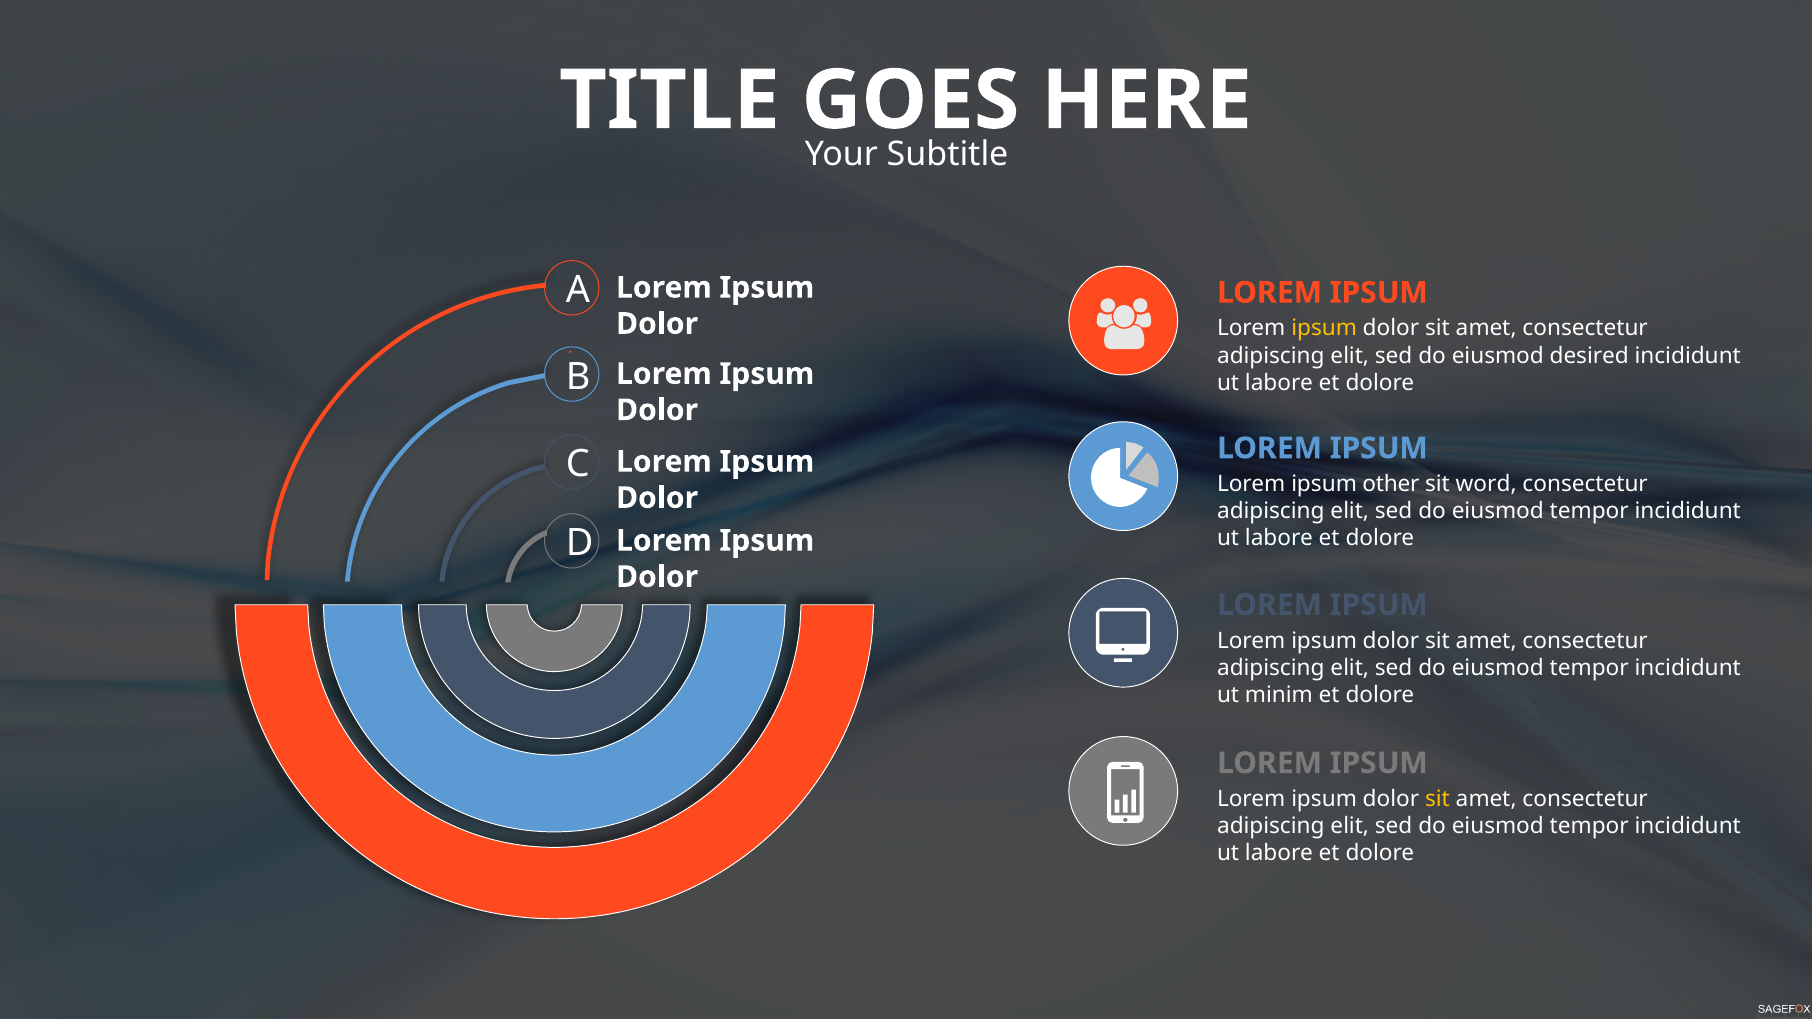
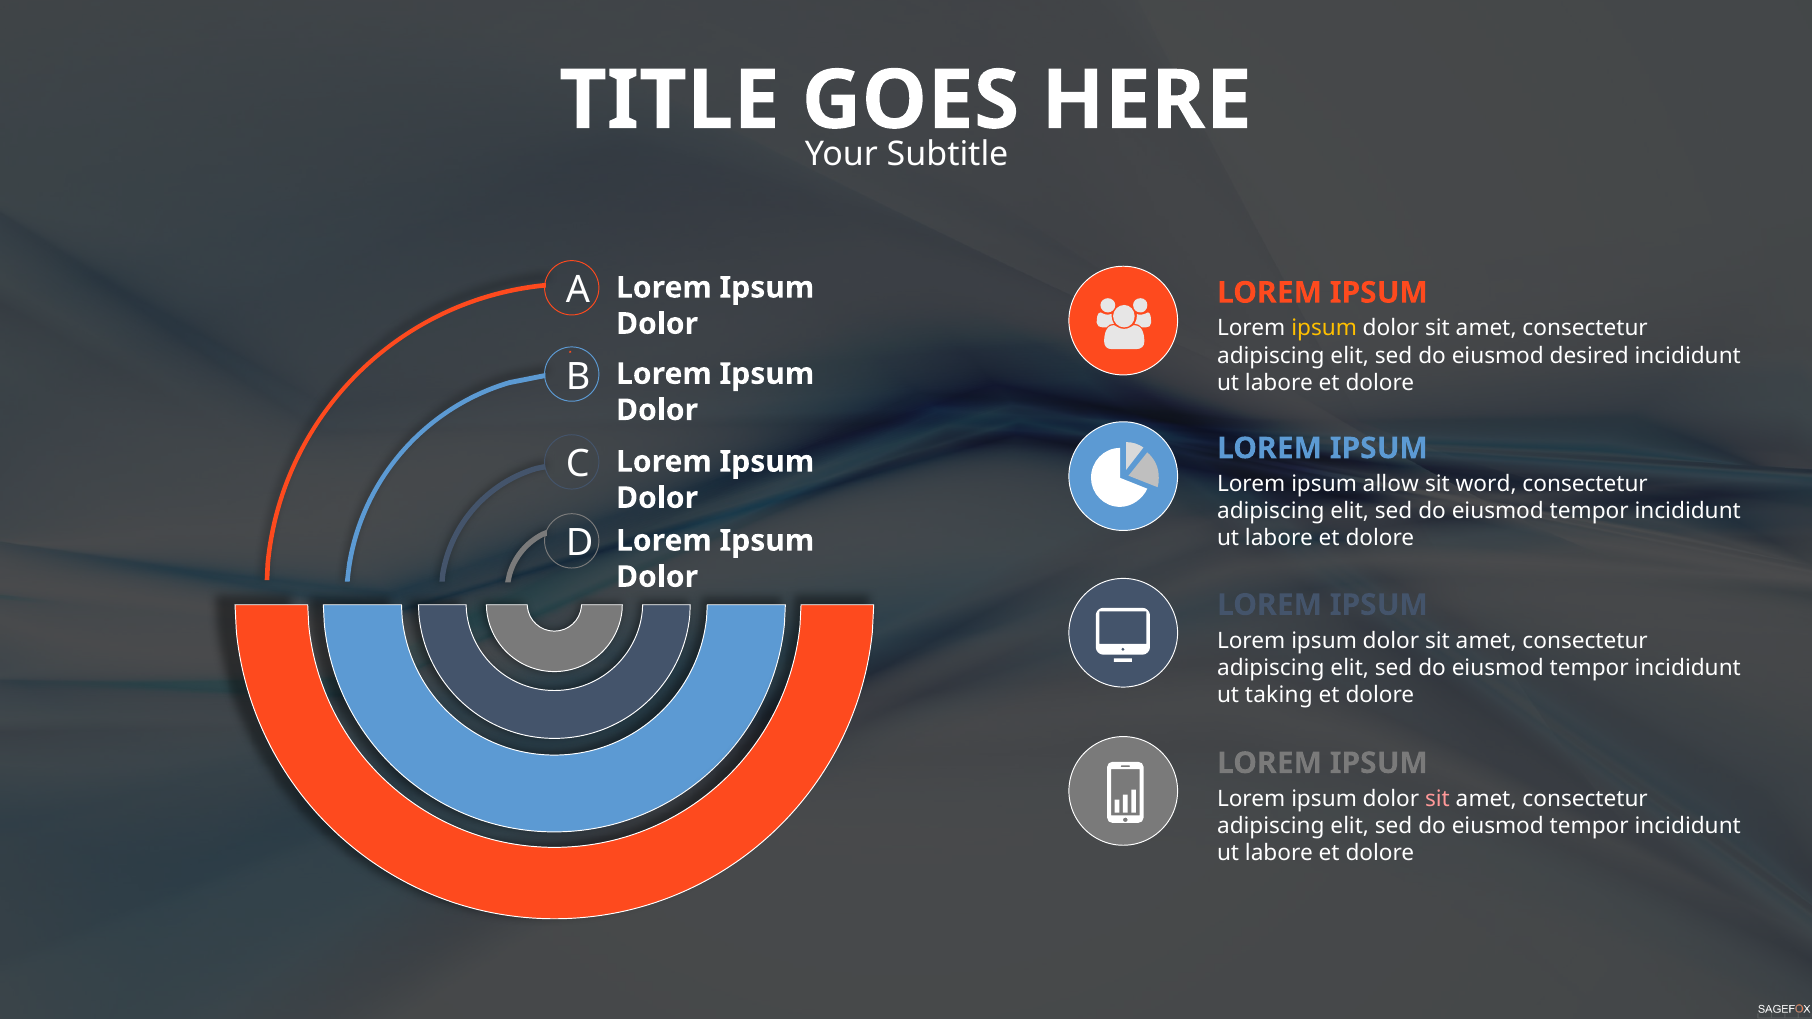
other: other -> allow
minim: minim -> taking
sit at (1438, 799) colour: yellow -> pink
